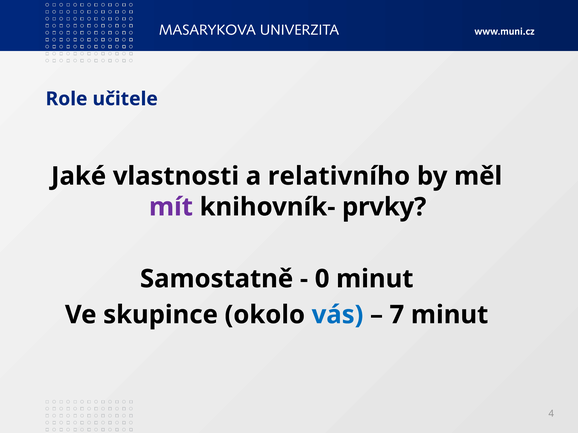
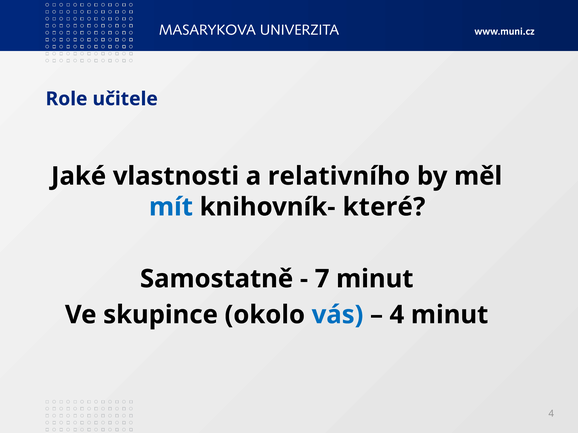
mít colour: purple -> blue
prvky: prvky -> které
0: 0 -> 7
7 at (397, 315): 7 -> 4
